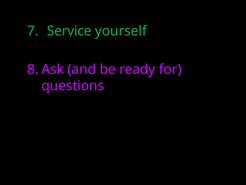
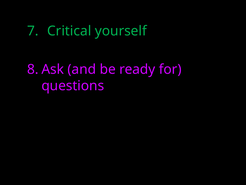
Service: Service -> Critical
